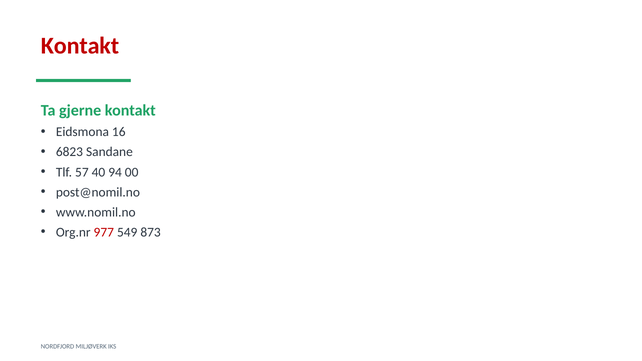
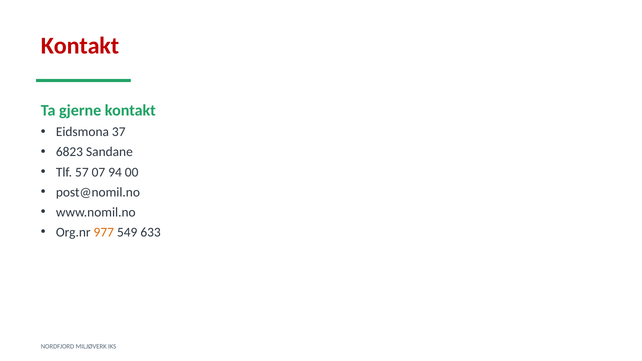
16: 16 -> 37
40: 40 -> 07
977 colour: red -> orange
873: 873 -> 633
